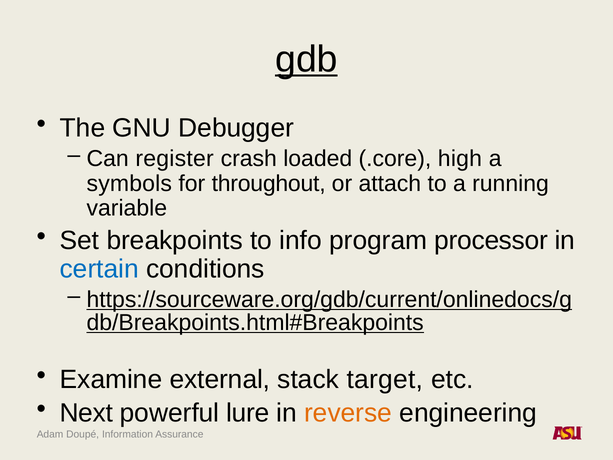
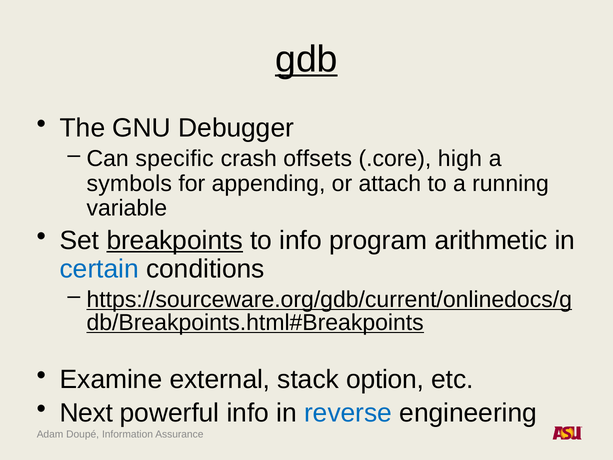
register: register -> specific
loaded: loaded -> offsets
throughout: throughout -> appending
breakpoints underline: none -> present
processor: processor -> arithmetic
target: target -> option
powerful lure: lure -> info
reverse colour: orange -> blue
